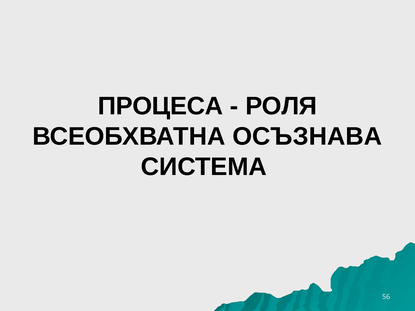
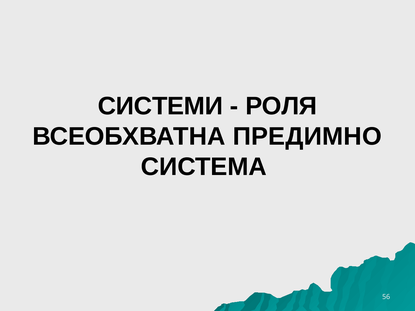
ПРОЦЕСА: ПРОЦЕСА -> СИСТЕМИ
ОСЪЗНАВА: ОСЪЗНАВА -> ПРЕДИМНО
